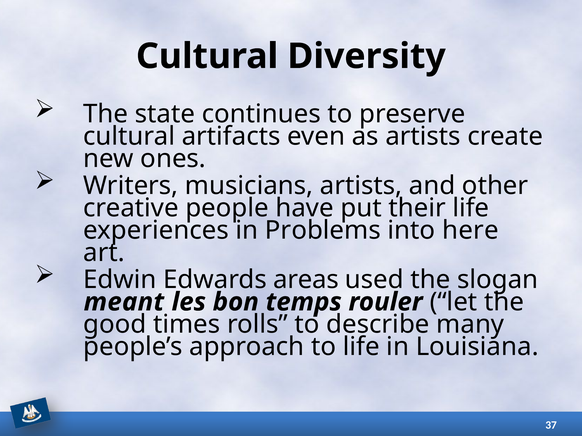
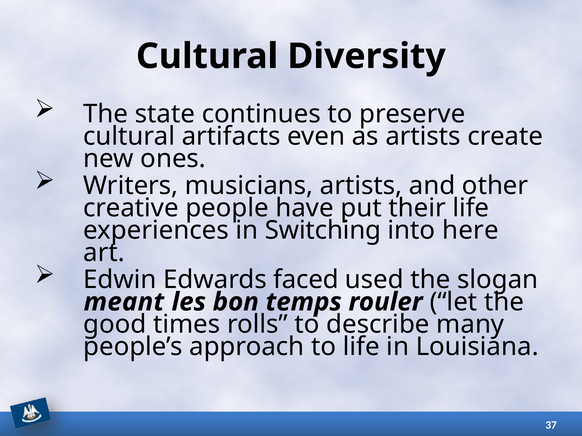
Problems: Problems -> Switching
areas: areas -> faced
